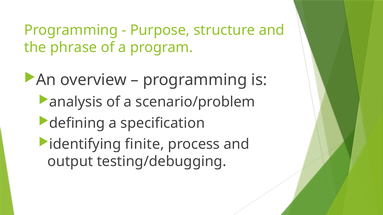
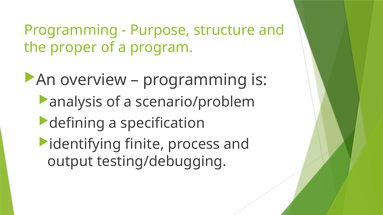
phrase: phrase -> proper
